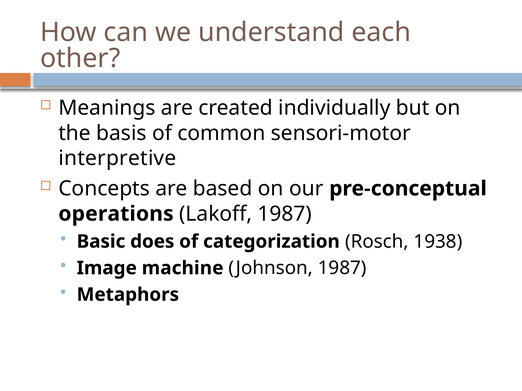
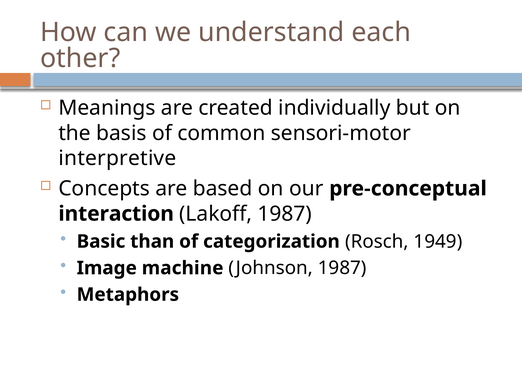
operations: operations -> interaction
does: does -> than
1938: 1938 -> 1949
